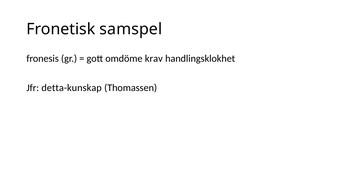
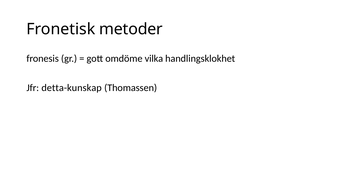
samspel: samspel -> metoder
krav: krav -> vilka
